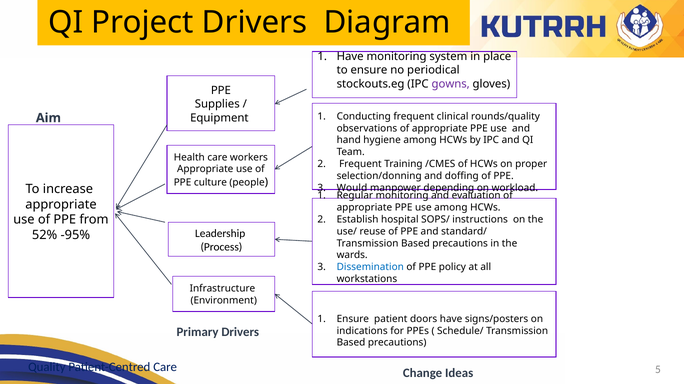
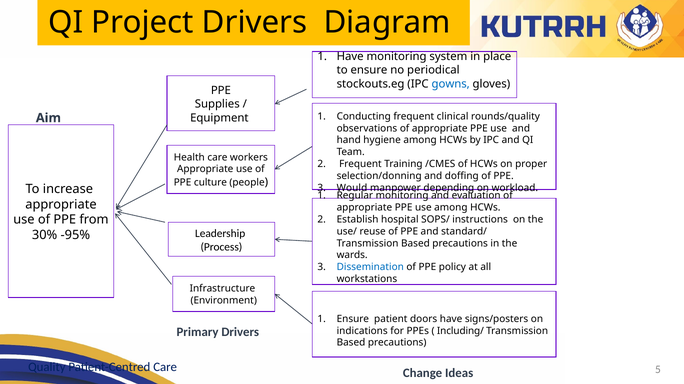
gowns colour: purple -> blue
52%: 52% -> 30%
Schedule/: Schedule/ -> Including/
